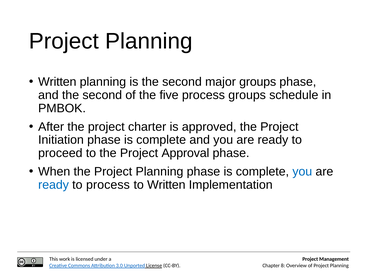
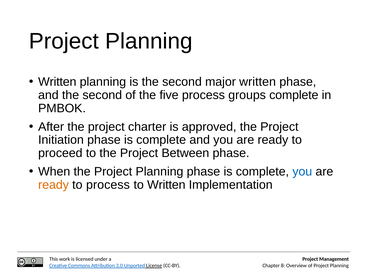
major groups: groups -> written
groups schedule: schedule -> complete
Approval: Approval -> Between
ready at (54, 185) colour: blue -> orange
